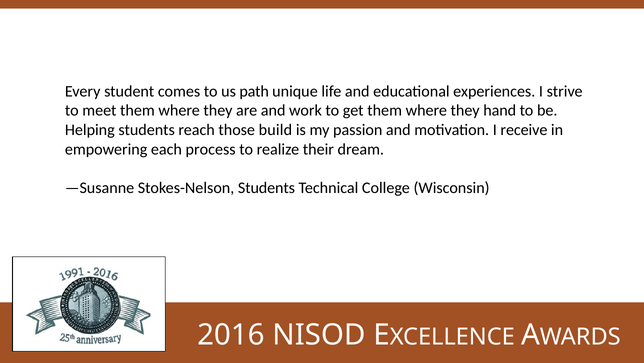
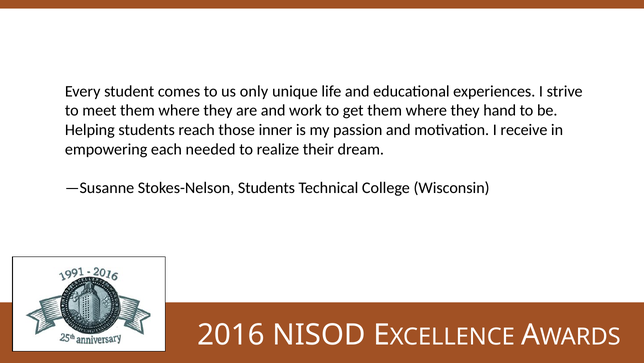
path: path -> only
build: build -> inner
process: process -> needed
